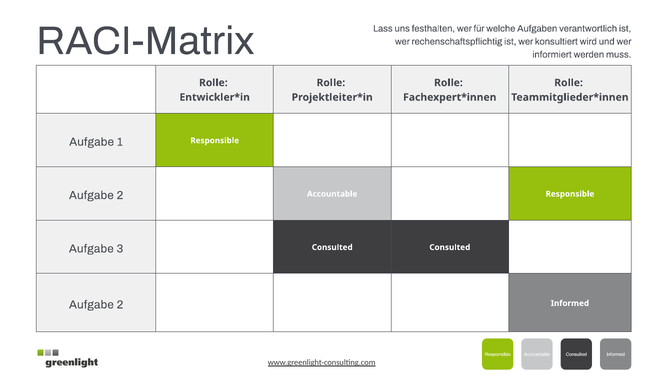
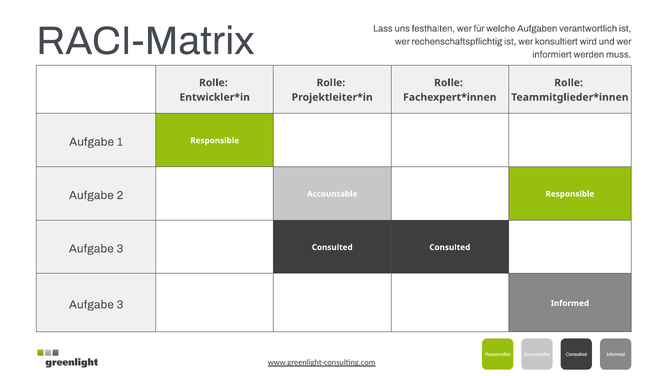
2 at (120, 305): 2 -> 3
